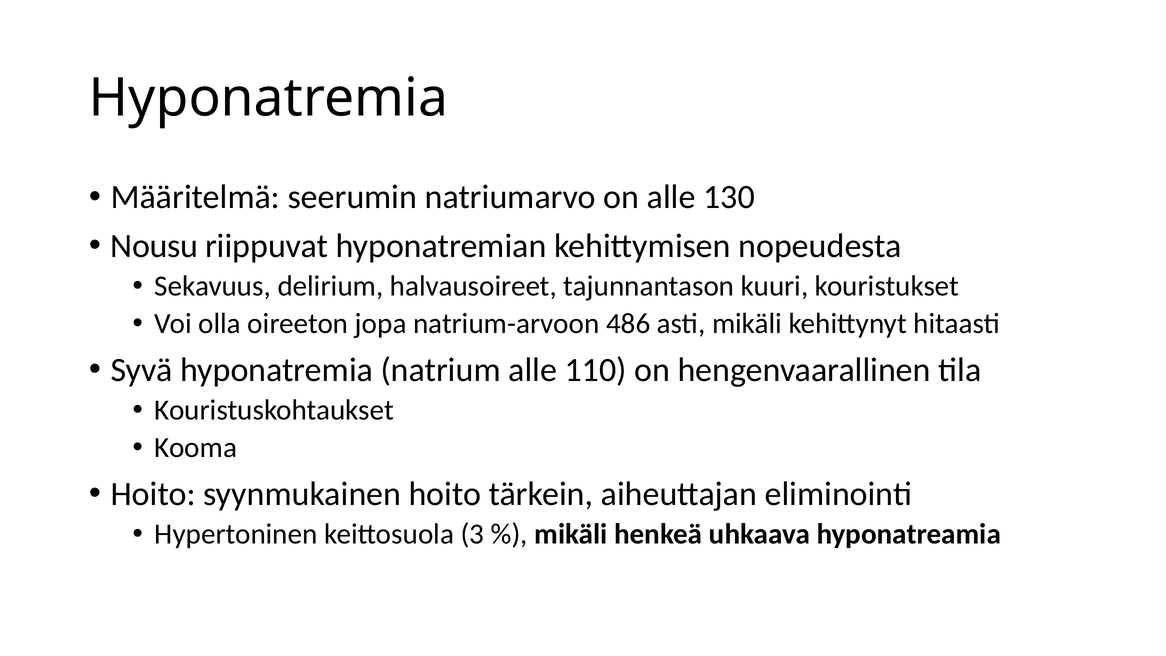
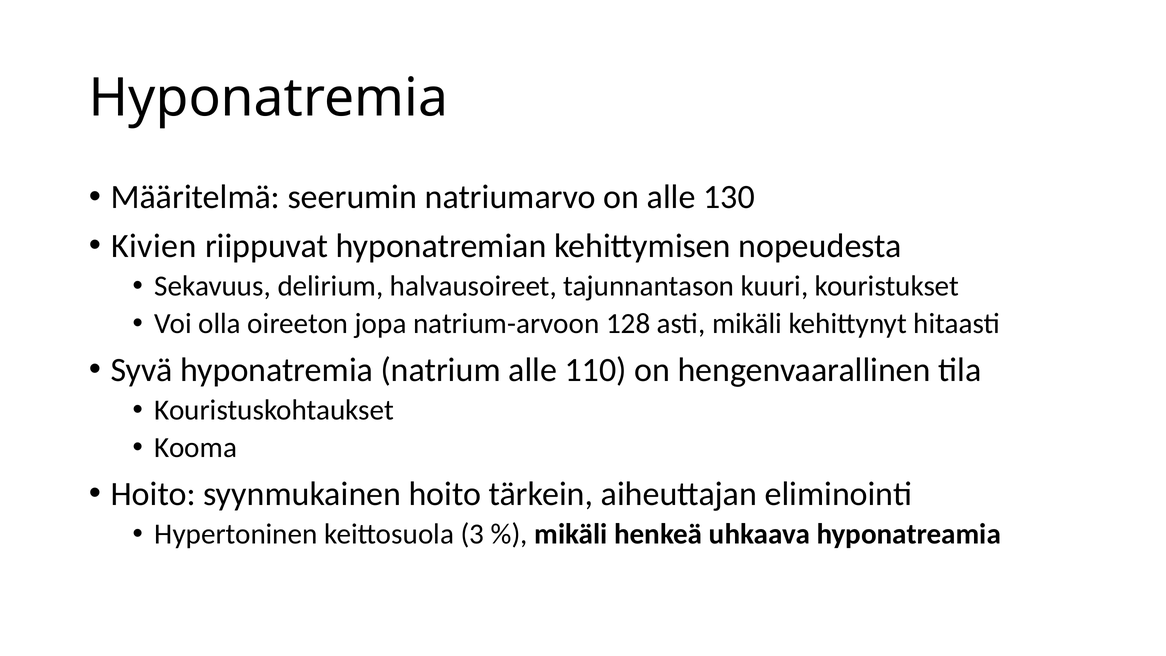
Nousu: Nousu -> Kivien
486: 486 -> 128
